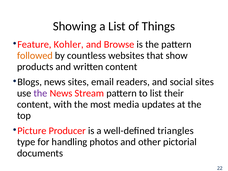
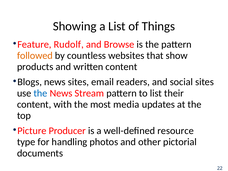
Kohler: Kohler -> Rudolf
the at (40, 93) colour: purple -> blue
triangles: triangles -> resource
